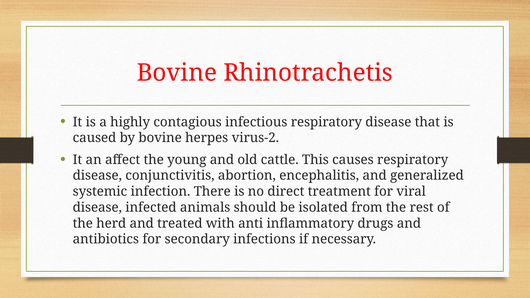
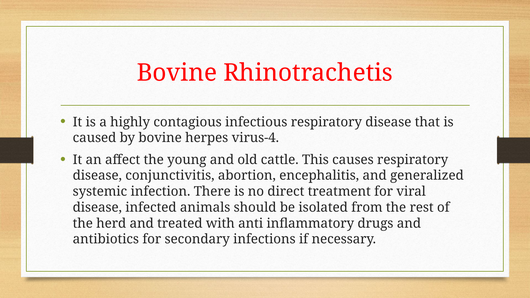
virus-2: virus-2 -> virus-4
